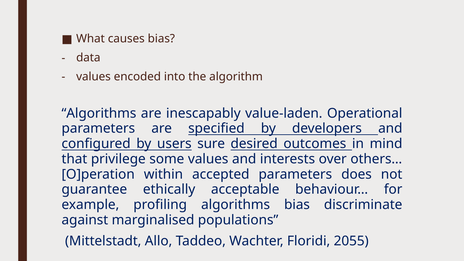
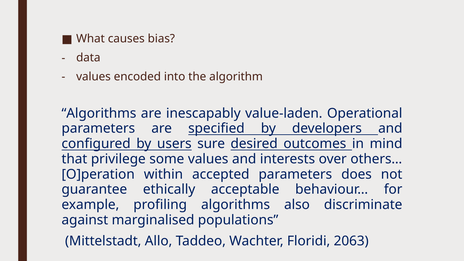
algorithms bias: bias -> also
2055: 2055 -> 2063
